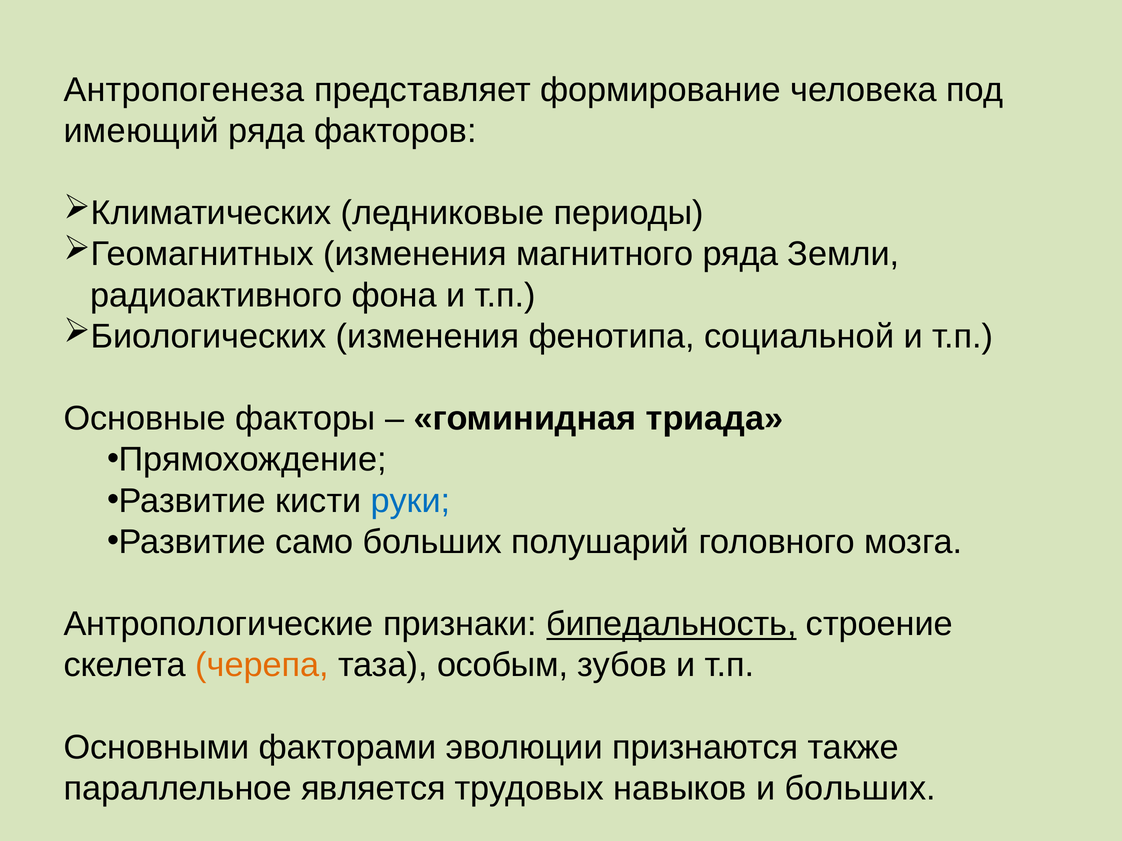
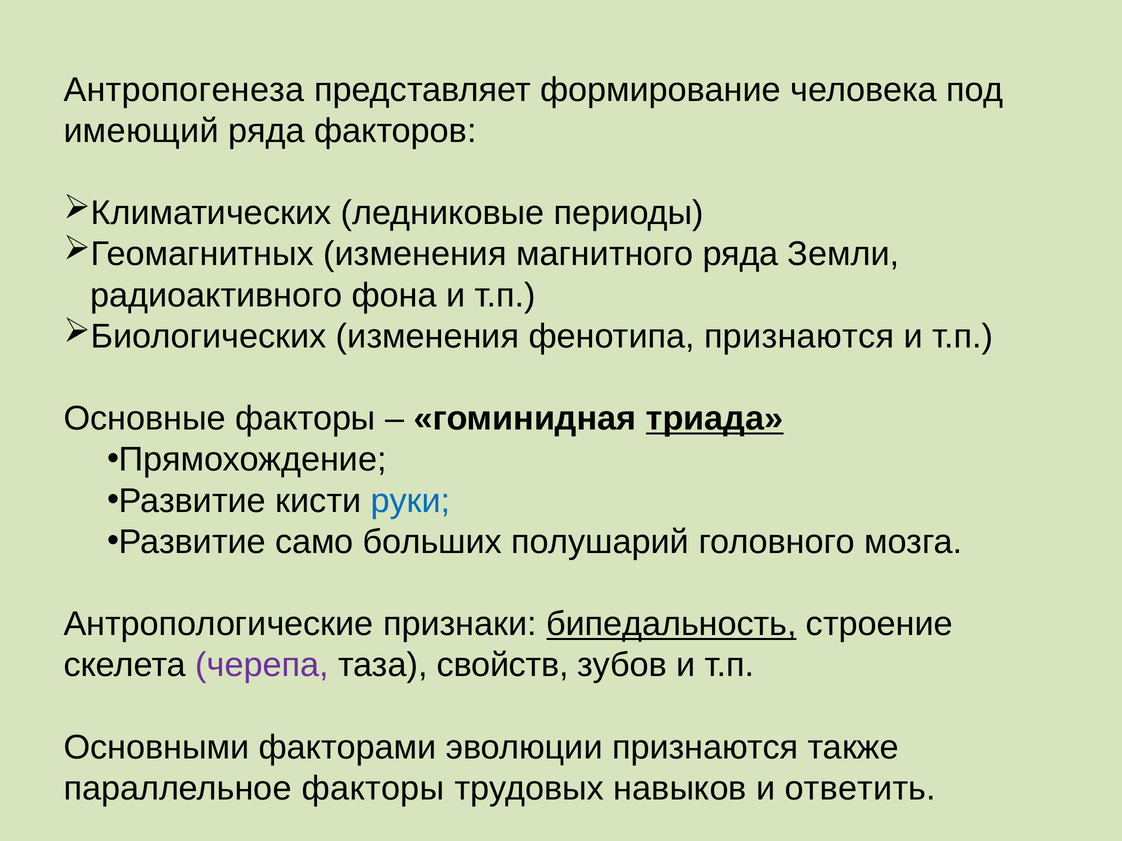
фенотипа социальной: социальной -> признаются
триада underline: none -> present
черепа colour: orange -> purple
особым: особым -> свойств
параллельное является: является -> факторы
и больших: больших -> ответить
